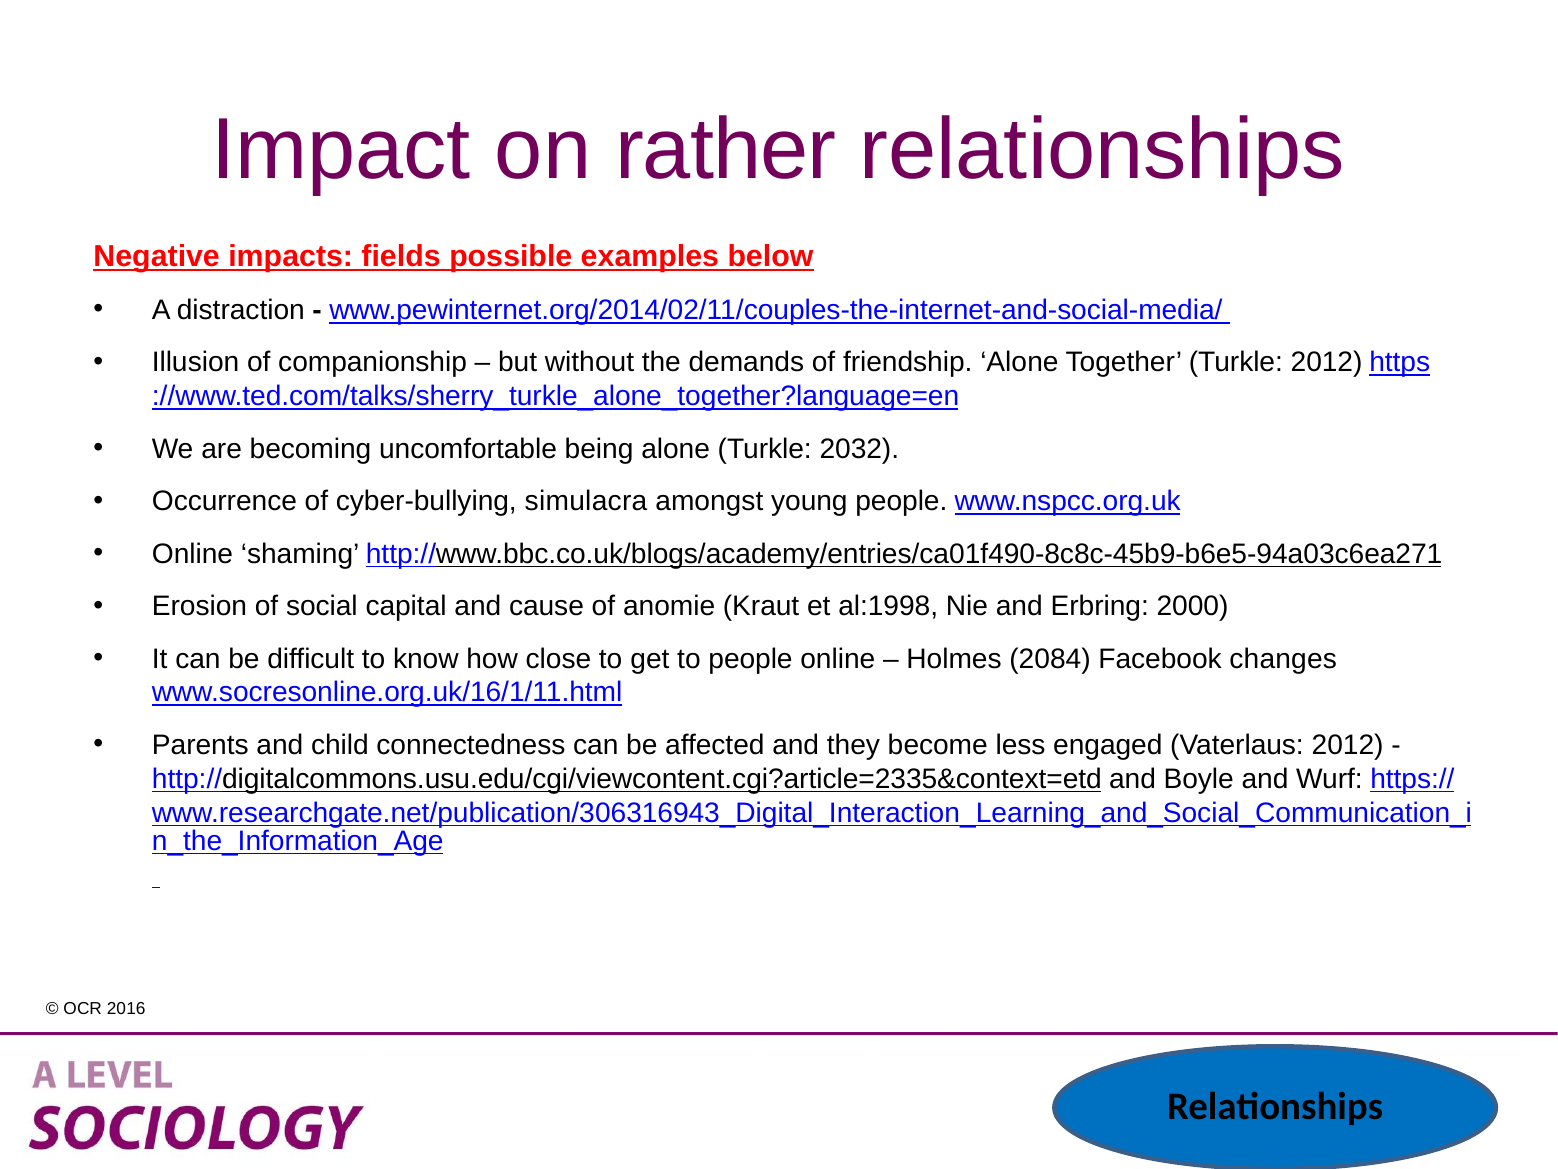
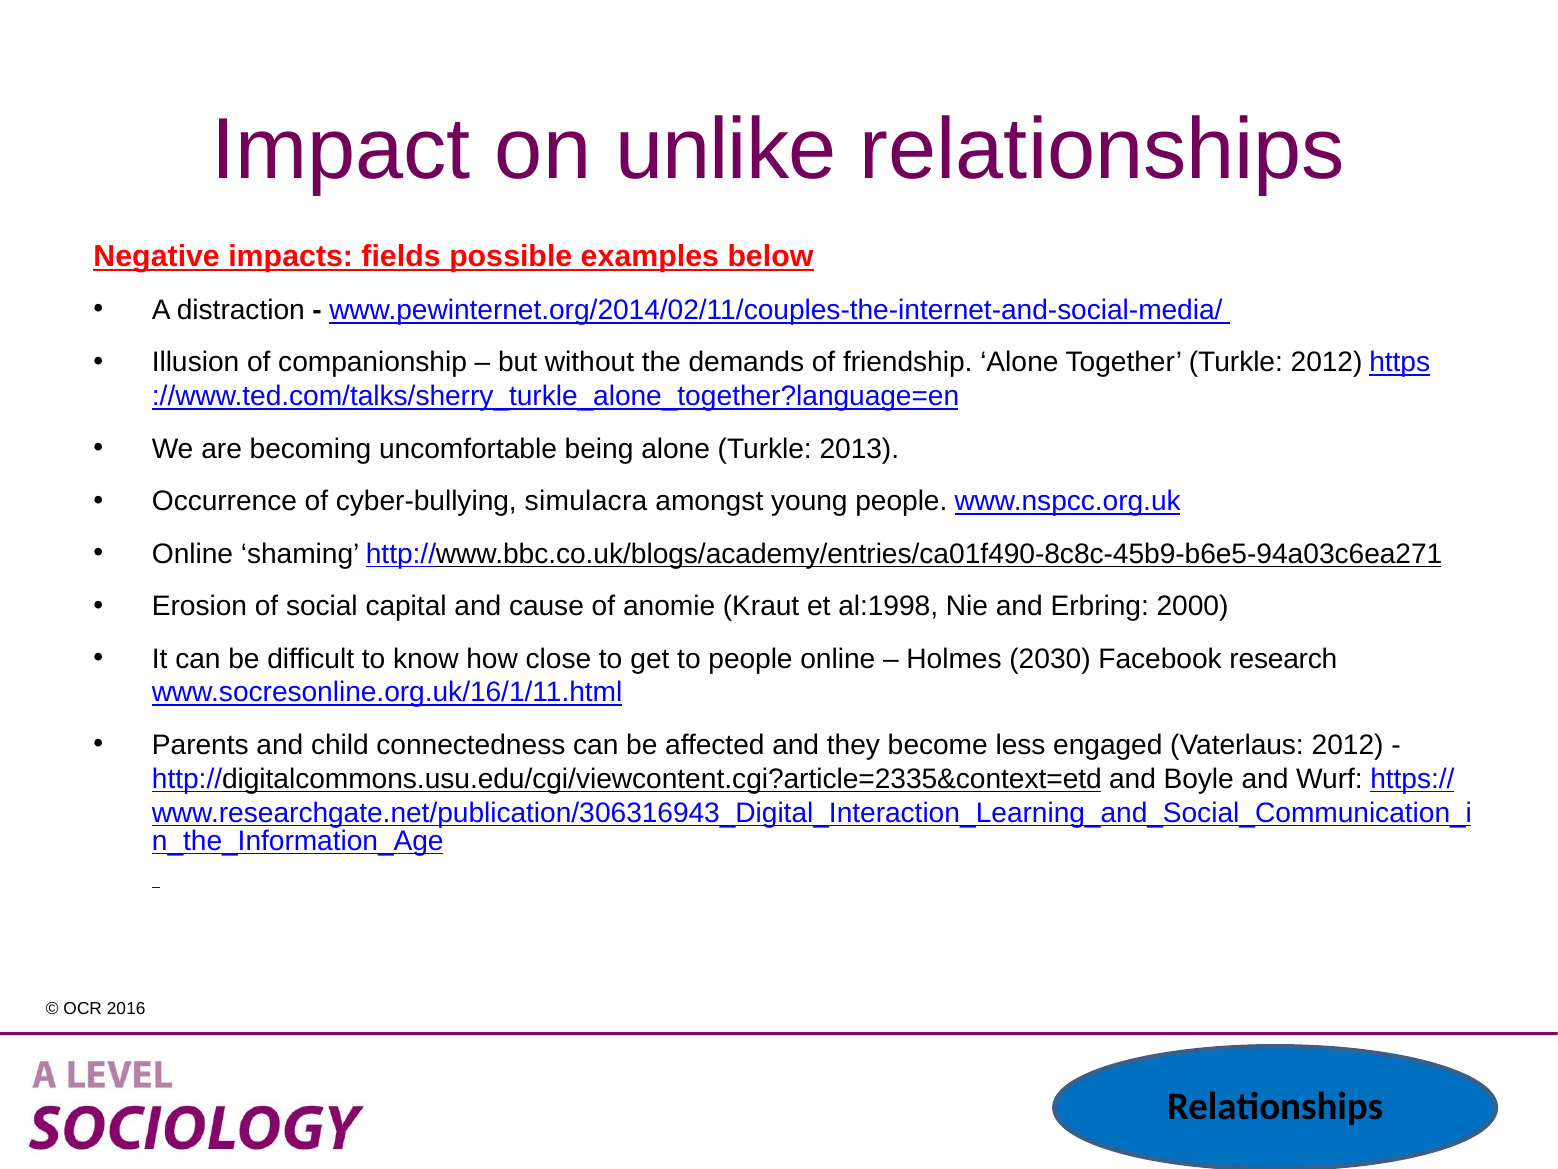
rather: rather -> unlike
2032: 2032 -> 2013
2084: 2084 -> 2030
changes: changes -> research
